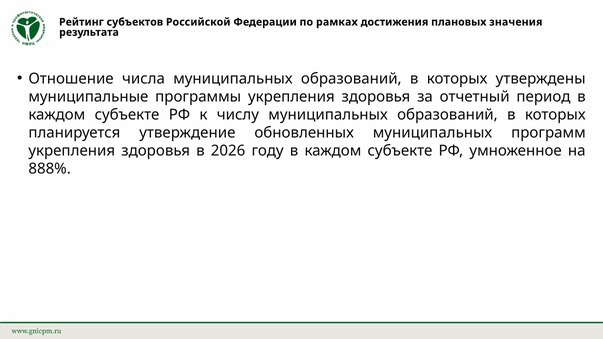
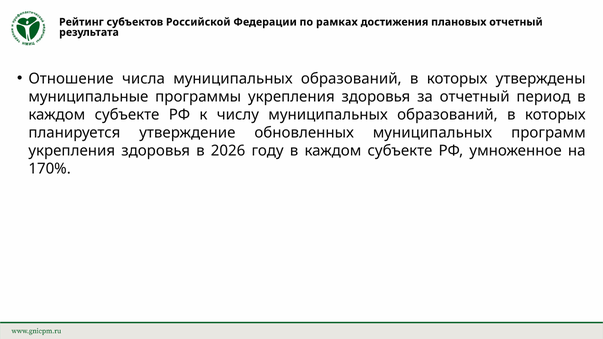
плановых значения: значения -> отчетный
888%: 888% -> 170%
